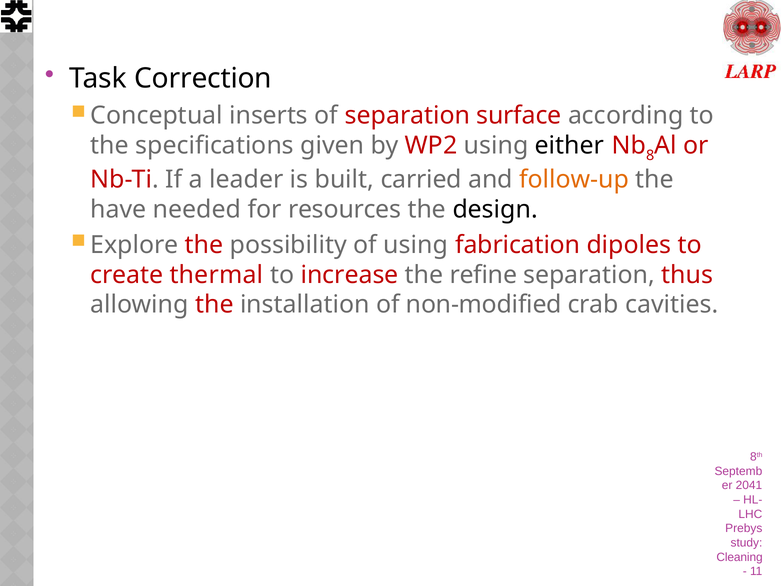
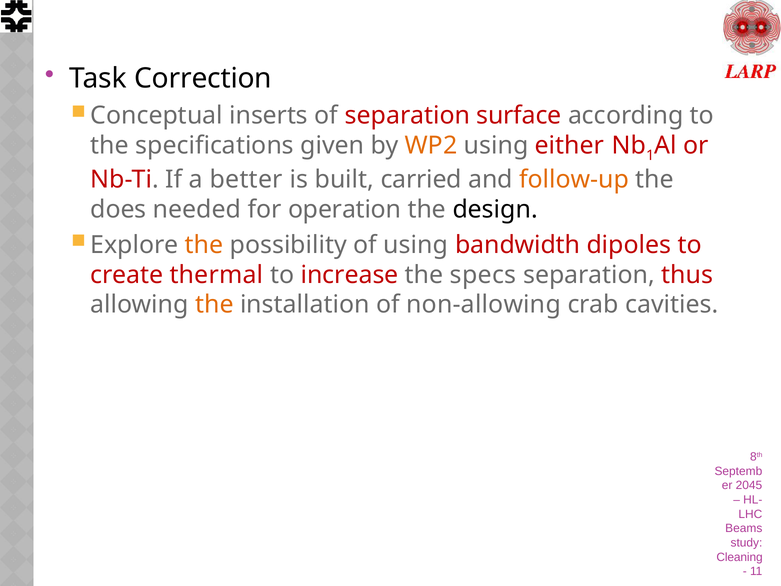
WP2 colour: red -> orange
either colour: black -> red
8: 8 -> 1
leader: leader -> better
have: have -> does
resources: resources -> operation
the at (204, 245) colour: red -> orange
fabrication: fabrication -> bandwidth
refine: refine -> specs
the at (214, 305) colour: red -> orange
non-modified: non-modified -> non-allowing
2041: 2041 -> 2045
Prebys: Prebys -> Beams
